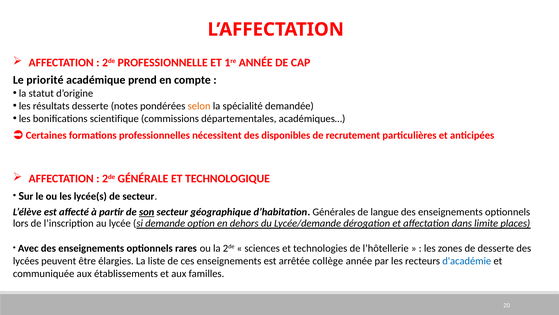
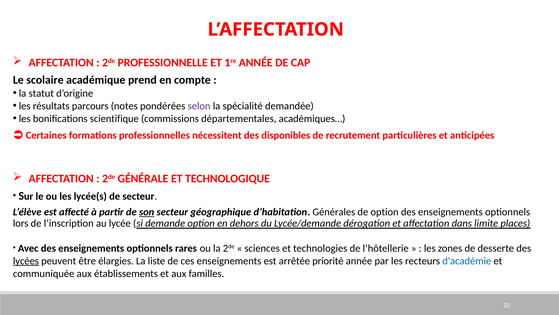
priorité: priorité -> scolaire
résultats desserte: desserte -> parcours
selon colour: orange -> purple
de langue: langue -> option
lycées underline: none -> present
collège: collège -> priorité
